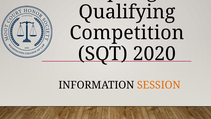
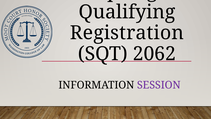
Competition: Competition -> Registration
2020: 2020 -> 2062
SESSION colour: orange -> purple
